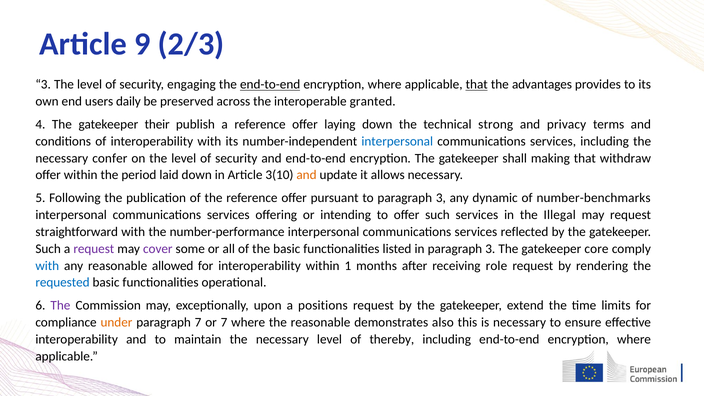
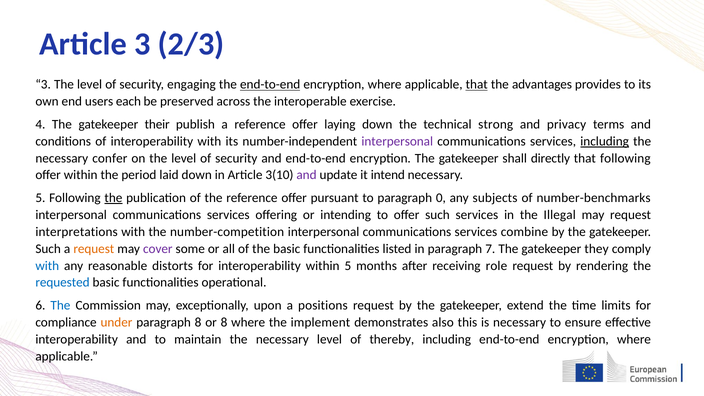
Article 9: 9 -> 3
daily: daily -> each
granted: granted -> exercise
interpersonal at (397, 141) colour: blue -> purple
including at (605, 141) underline: none -> present
making: making -> directly
that withdraw: withdraw -> following
and at (306, 175) colour: orange -> purple
allows: allows -> intend
the at (113, 198) underline: none -> present
to paragraph 3: 3 -> 0
dynamic: dynamic -> subjects
straightforward: straightforward -> interpretations
number-performance: number-performance -> number-competition
reflected: reflected -> combine
request at (94, 249) colour: purple -> orange
in paragraph 3: 3 -> 7
core: core -> they
allowed: allowed -> distorts
within 1: 1 -> 5
The at (60, 305) colour: purple -> blue
paragraph 7: 7 -> 8
or 7: 7 -> 8
the reasonable: reasonable -> implement
